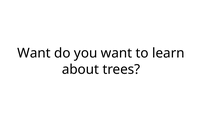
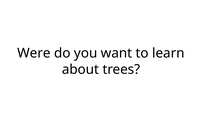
Want at (34, 53): Want -> Were
